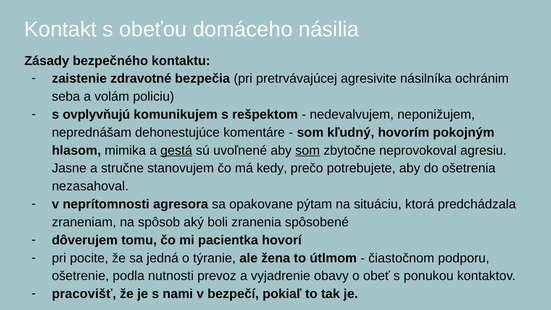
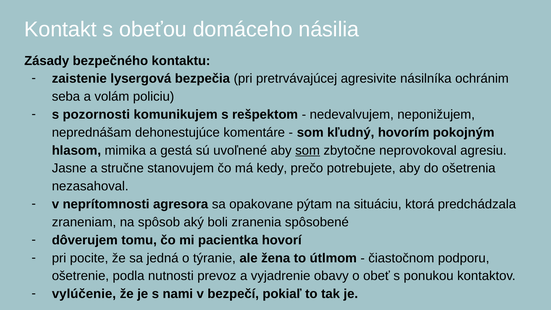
zdravotné: zdravotné -> lysergová
ovplyvňujú: ovplyvňujú -> pozornosti
gestá underline: present -> none
pracovišť: pracovišť -> vylúčenie
